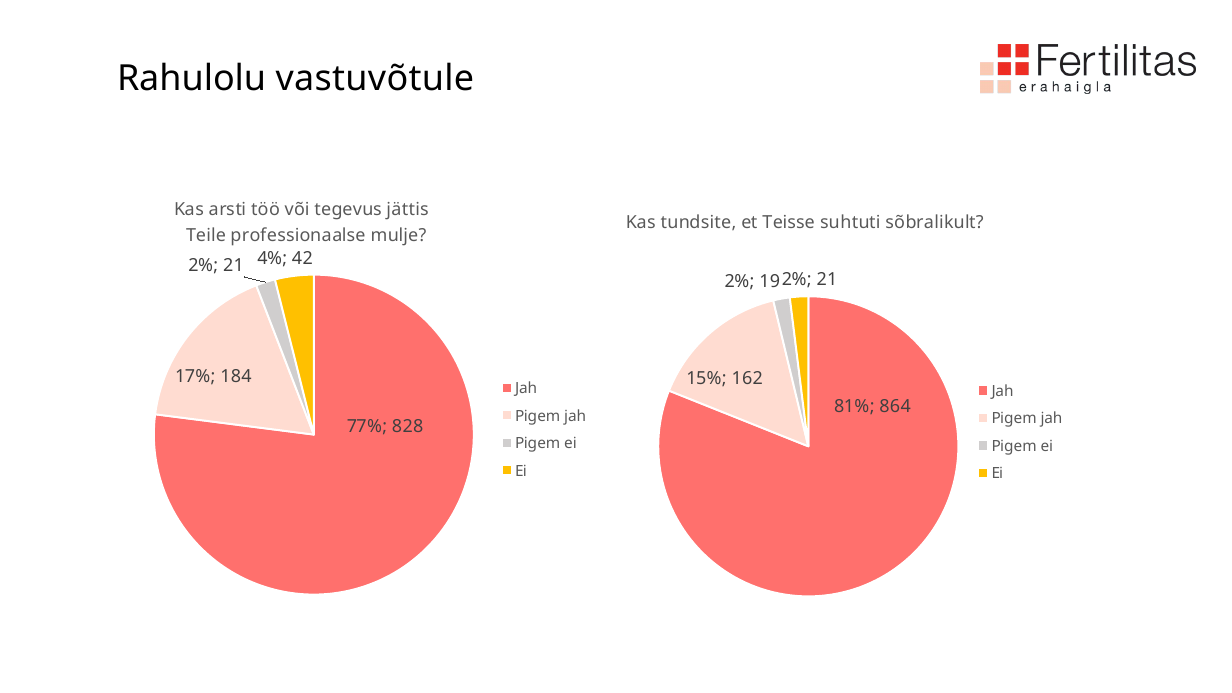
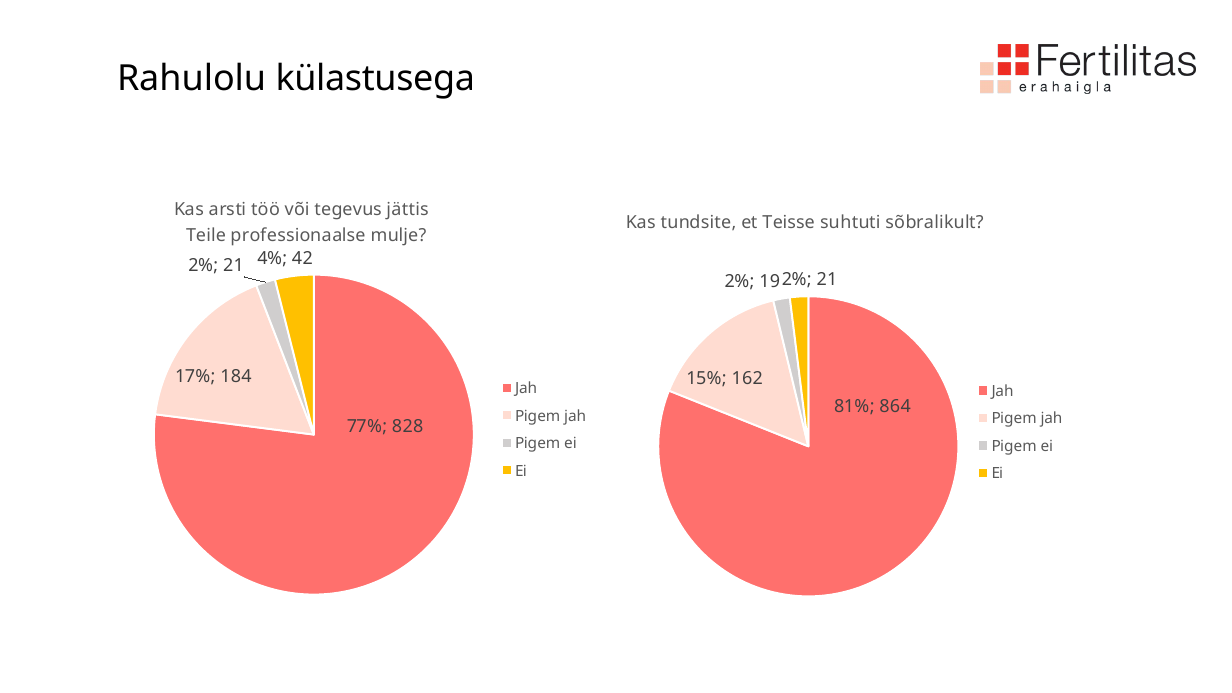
vastuvõtule: vastuvõtule -> külastusega
